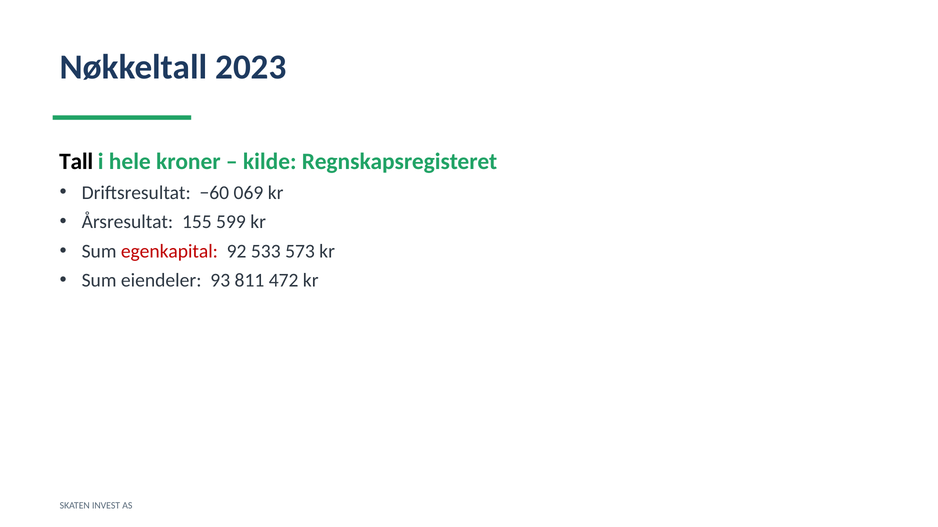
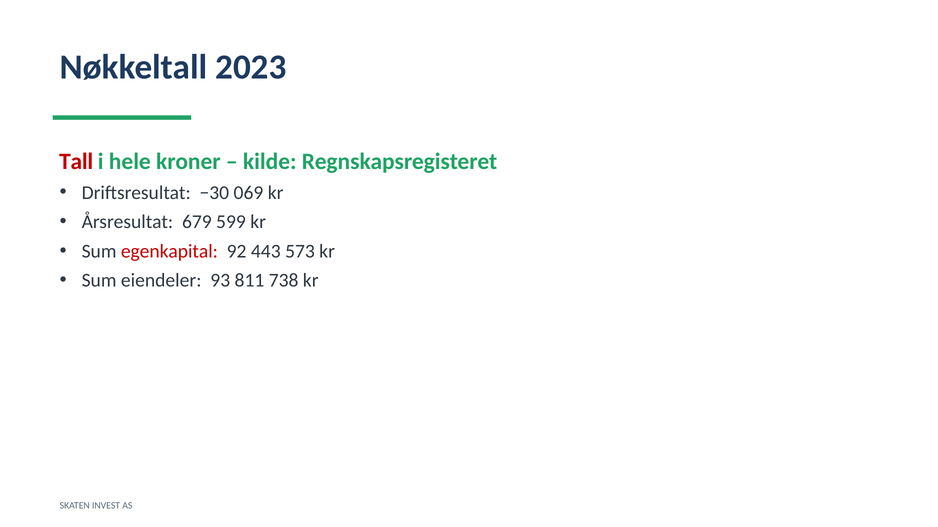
Tall colour: black -> red
−60: −60 -> −30
155: 155 -> 679
533: 533 -> 443
472: 472 -> 738
